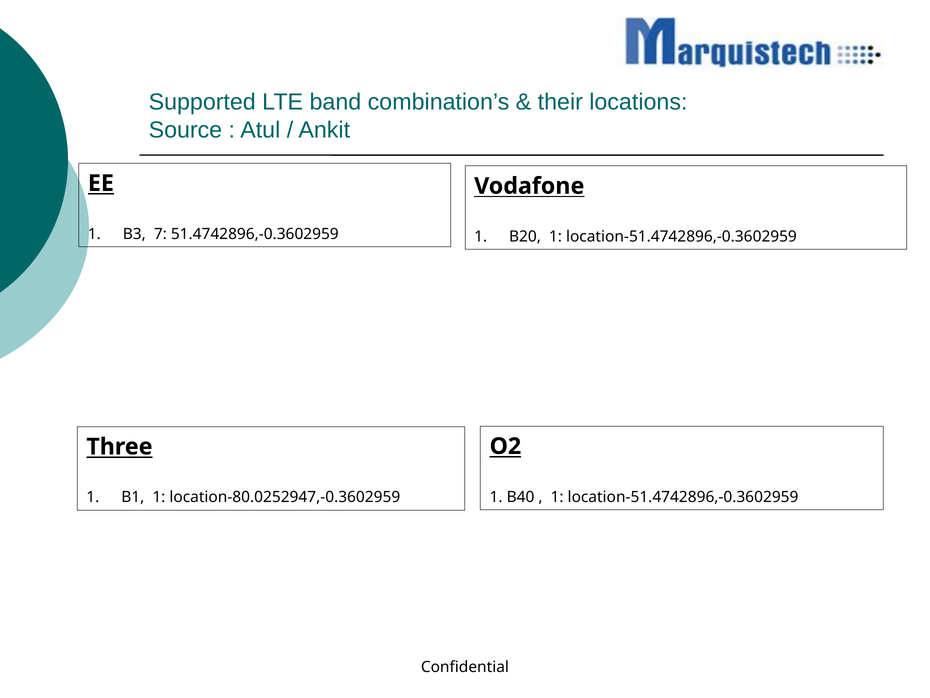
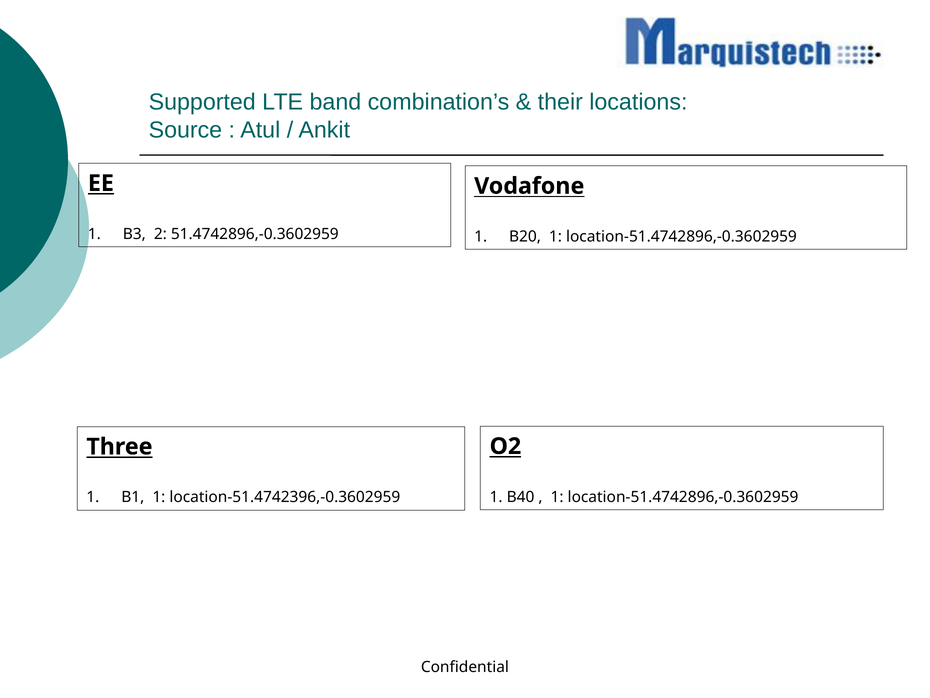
7: 7 -> 2
location-80.0252947,-0.3602959: location-80.0252947,-0.3602959 -> location-51.4742396,-0.3602959
